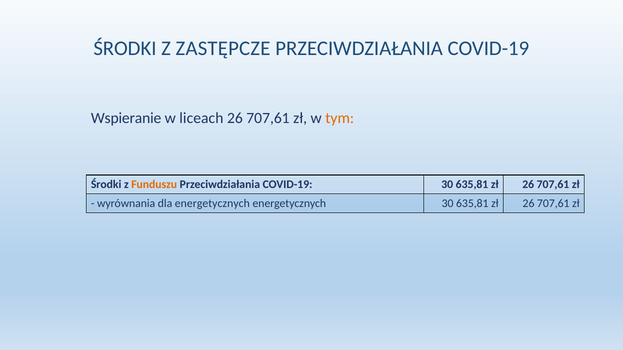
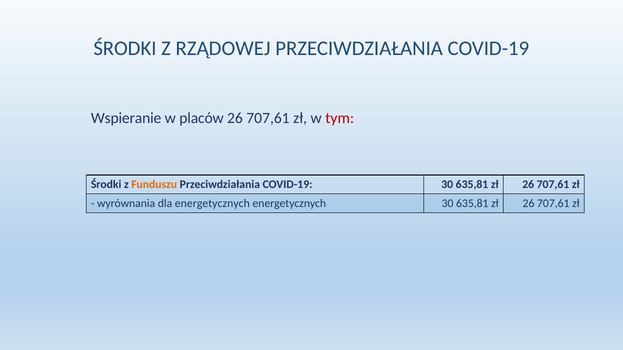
ZASTĘPCZE: ZASTĘPCZE -> RZĄDOWEJ
liceach: liceach -> placów
tym colour: orange -> red
